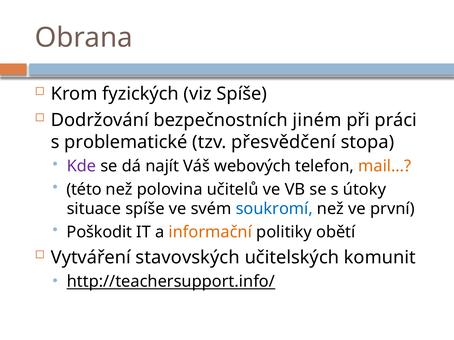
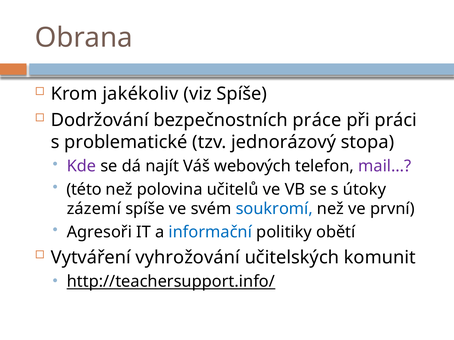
fyzických: fyzických -> jakékoliv
jiném: jiném -> práce
přesvědčení: přesvědčení -> jednorázový
mail… colour: orange -> purple
situace: situace -> zázemí
Poškodit: Poškodit -> Agresoři
informační colour: orange -> blue
stavovských: stavovských -> vyhrožování
